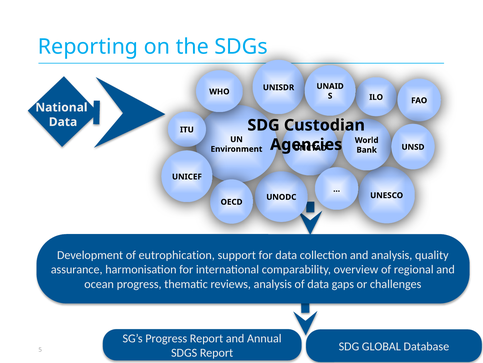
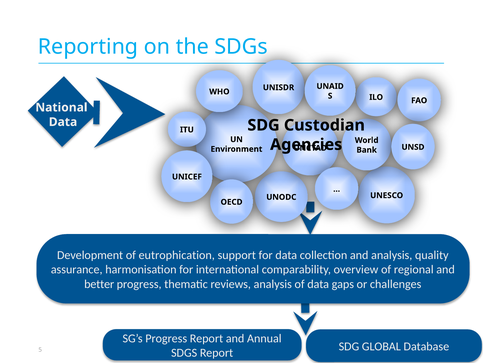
ocean: ocean -> better
